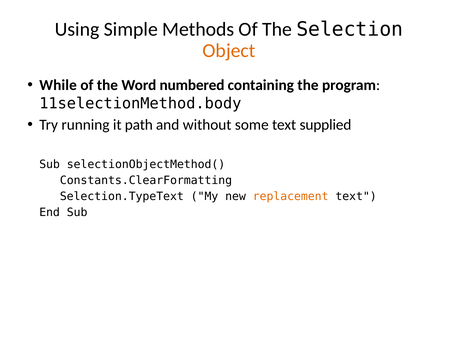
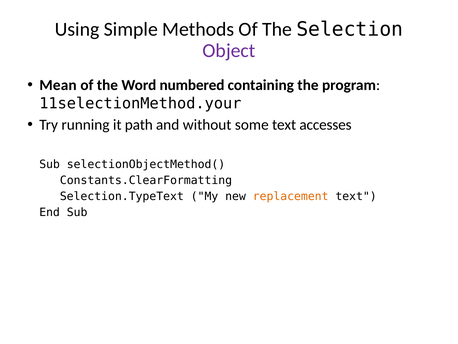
Object colour: orange -> purple
While: While -> Mean
11selectionMethod.body: 11selectionMethod.body -> 11selectionMethod.your
supplied: supplied -> accesses
